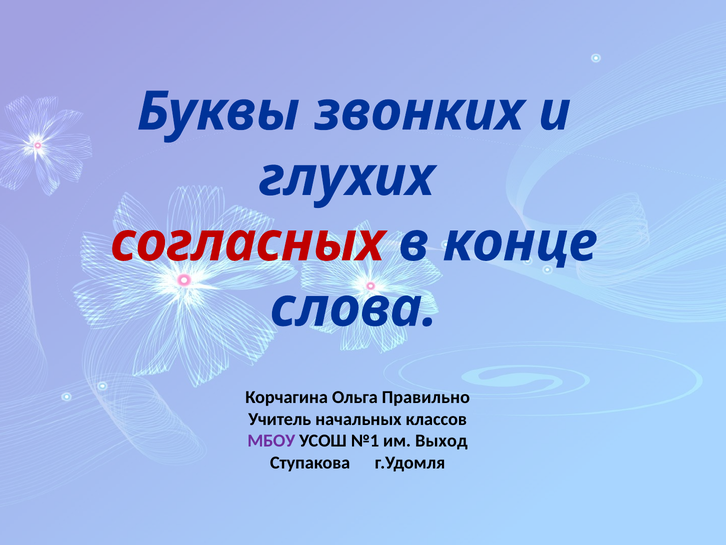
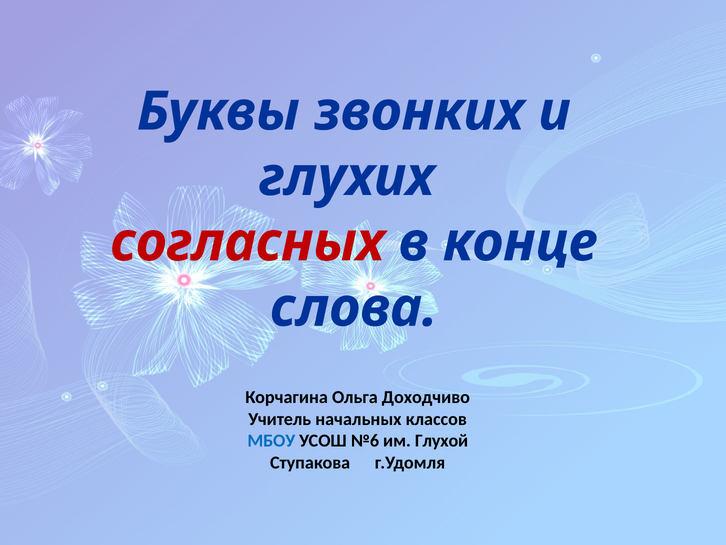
Правильно: Правильно -> Доходчиво
МБОУ colour: purple -> blue
№1: №1 -> №6
Выход: Выход -> Глухой
